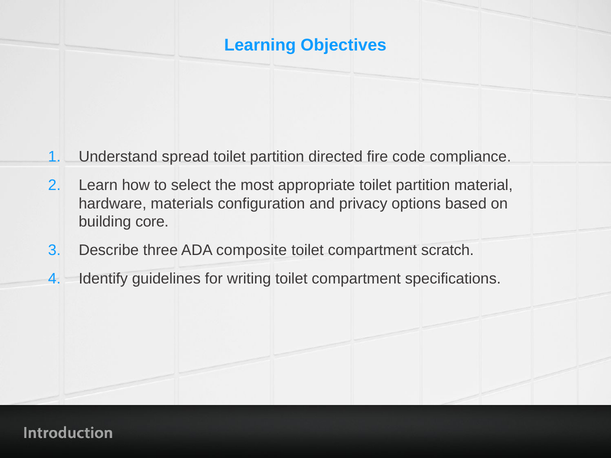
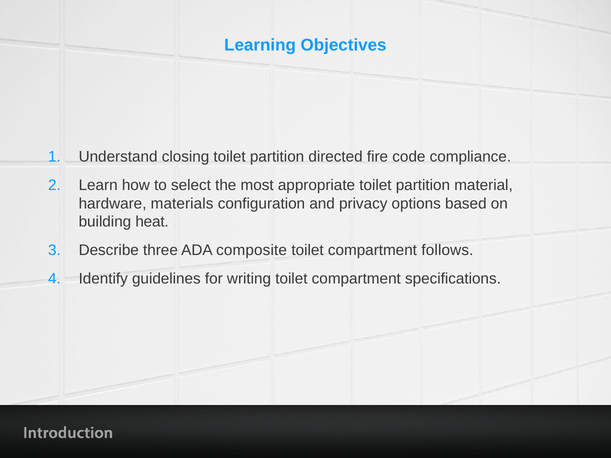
spread: spread -> closing
core: core -> heat
scratch: scratch -> follows
